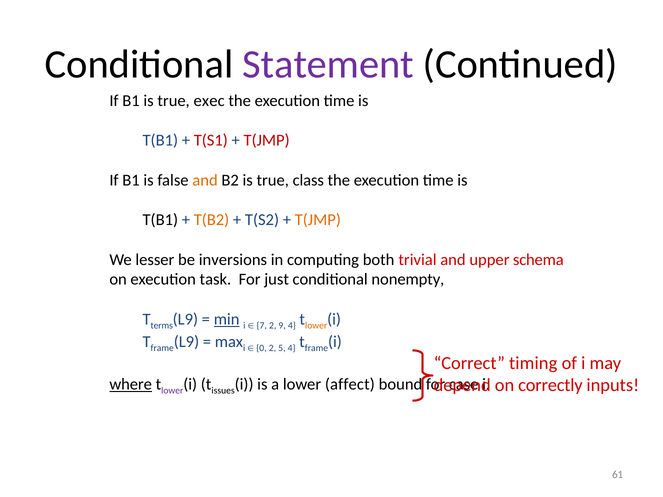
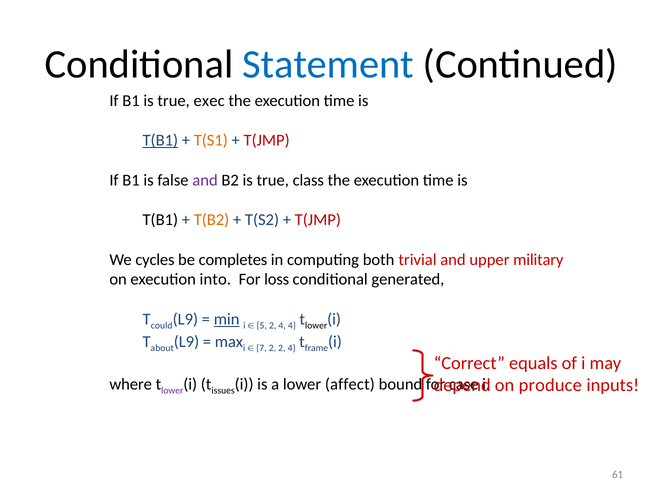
Statement colour: purple -> blue
T(B1 at (160, 140) underline: none -> present
T(S1 colour: red -> orange
and at (205, 180) colour: orange -> purple
T(JMP at (318, 220) colour: orange -> red
lesser: lesser -> cycles
inversions: inversions -> completes
schema: schema -> military
task: task -> into
just: just -> loss
nonempty: nonempty -> generated
terms: terms -> could
7: 7 -> 5
9 at (282, 326): 9 -> 4
lower at (316, 326) colour: orange -> black
frame at (162, 349): frame -> about
0: 0 -> 7
2 5: 5 -> 2
timing: timing -> equals
where underline: present -> none
correctly: correctly -> produce
